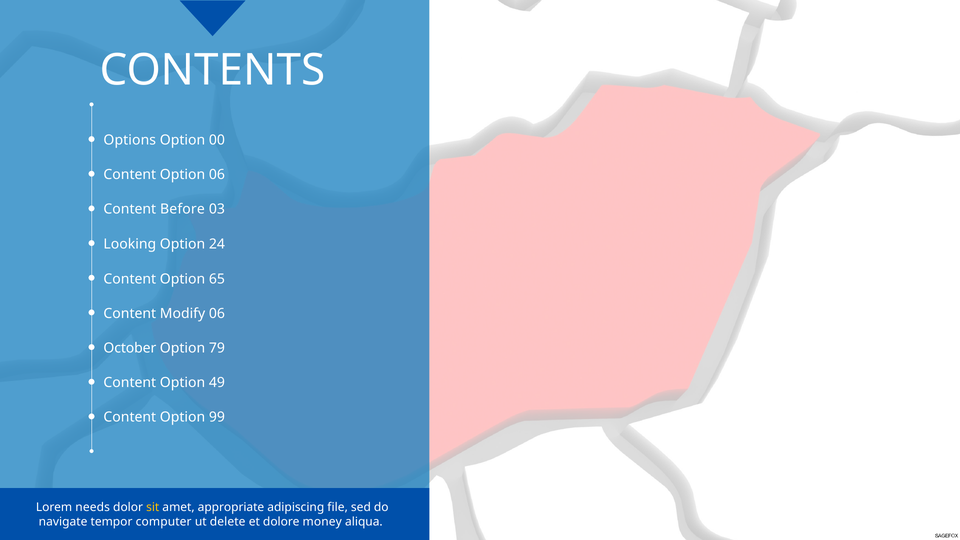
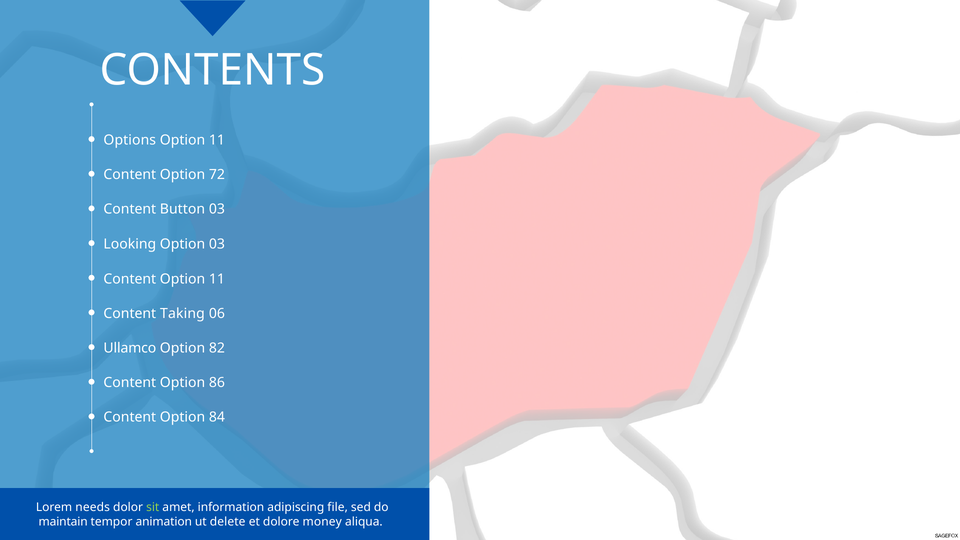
00 at (217, 140): 00 -> 11
Option 06: 06 -> 72
Before: Before -> Button
Option 24: 24 -> 03
Content Option 65: 65 -> 11
Modify: Modify -> Taking
October: October -> Ullamco
79: 79 -> 82
49: 49 -> 86
99: 99 -> 84
sit colour: yellow -> light green
appropriate: appropriate -> information
navigate: navigate -> maintain
computer: computer -> animation
